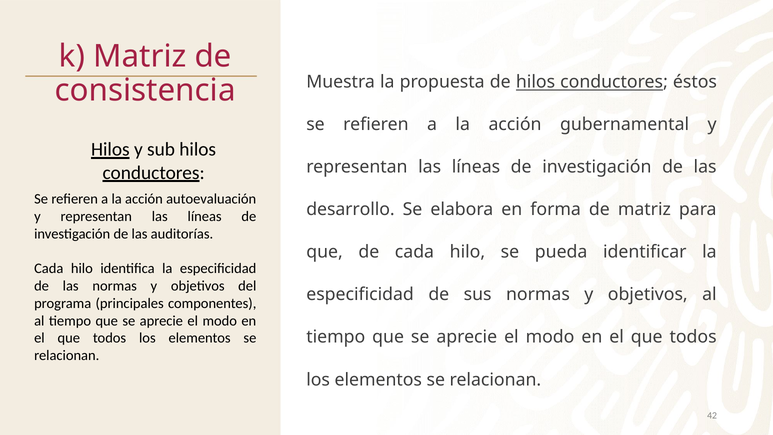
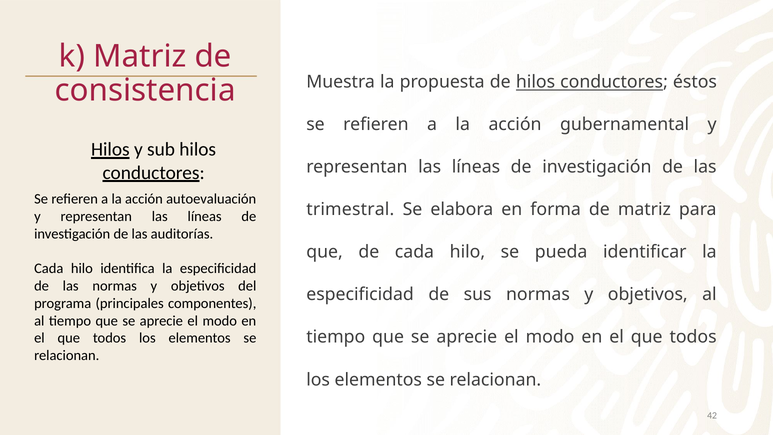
desarrollo: desarrollo -> trimestral
